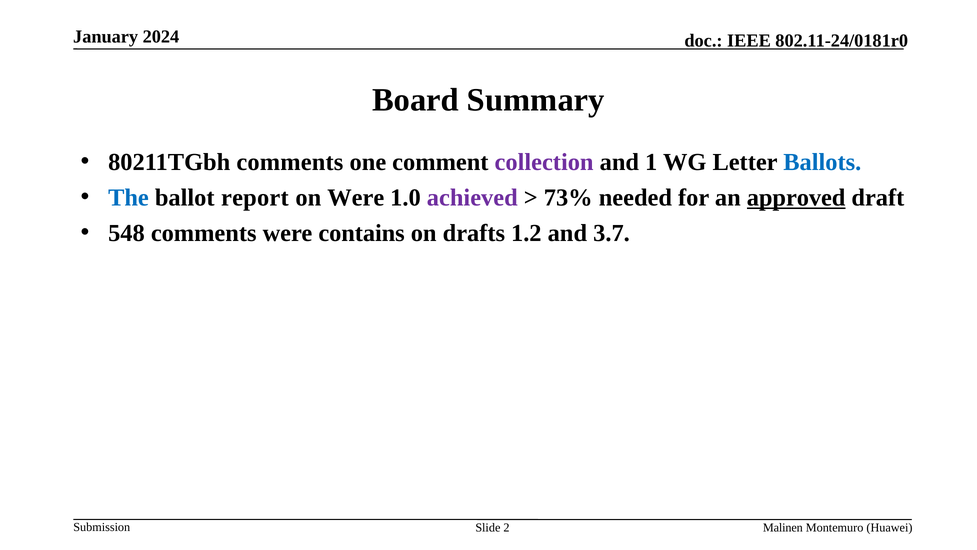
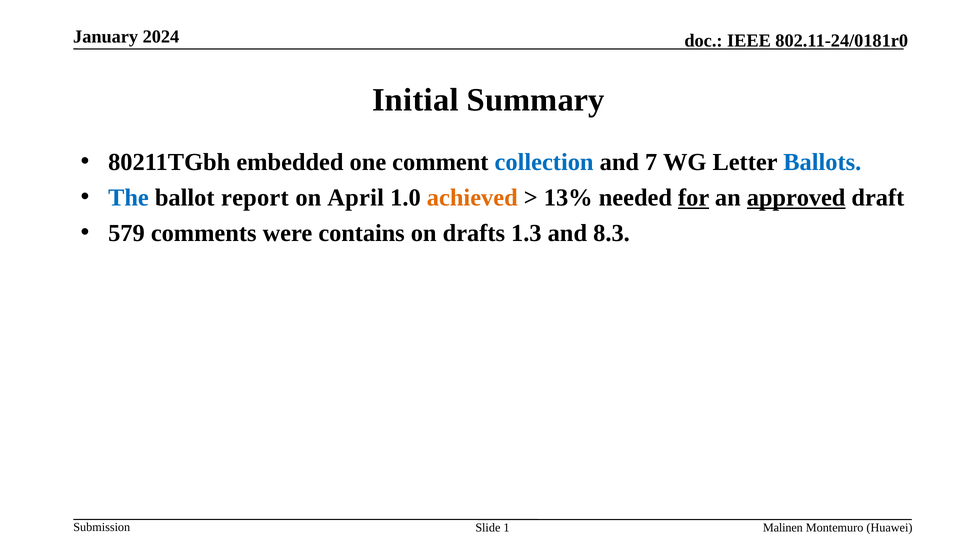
Board: Board -> Initial
80211TGbh comments: comments -> embedded
collection colour: purple -> blue
1: 1 -> 7
on Were: Were -> April
achieved colour: purple -> orange
73%: 73% -> 13%
for underline: none -> present
548: 548 -> 579
1.2: 1.2 -> 1.3
3.7: 3.7 -> 8.3
2: 2 -> 1
